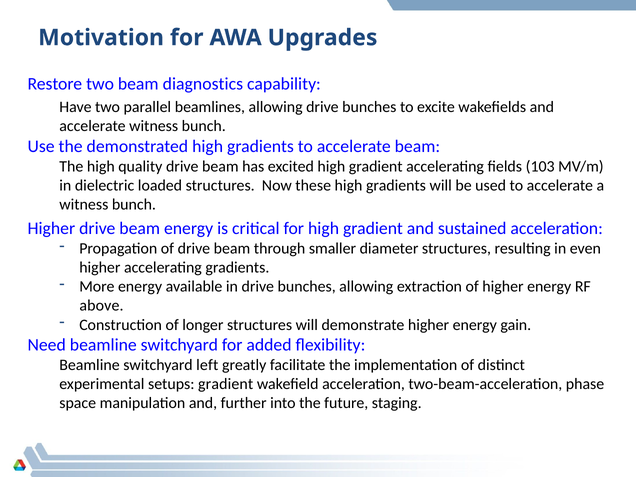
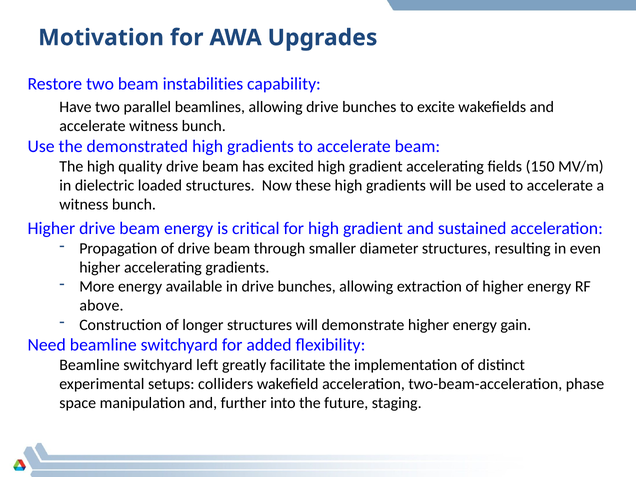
diagnostics: diagnostics -> instabilities
103: 103 -> 150
setups gradient: gradient -> colliders
